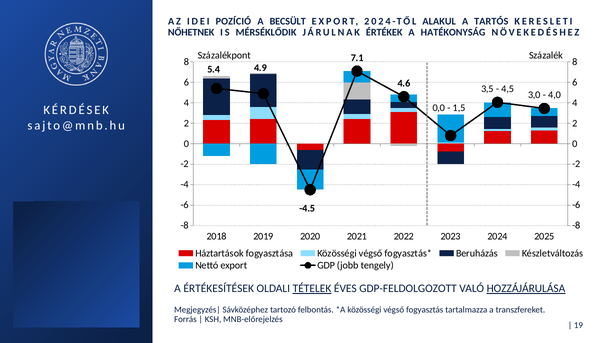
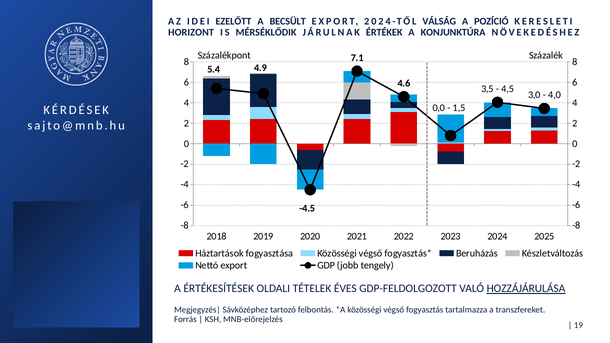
POZÍCIÓ: POZÍCIÓ -> EZELŐTT
ALAKUL: ALAKUL -> VÁLSÁG
TARTÓS: TARTÓS -> POZÍCIÓ
NŐHETNEK: NŐHETNEK -> HORIZONT
HATÉKONYSÁG: HATÉKONYSÁG -> KONJUNKTÚRA
TÉTELEK underline: present -> none
